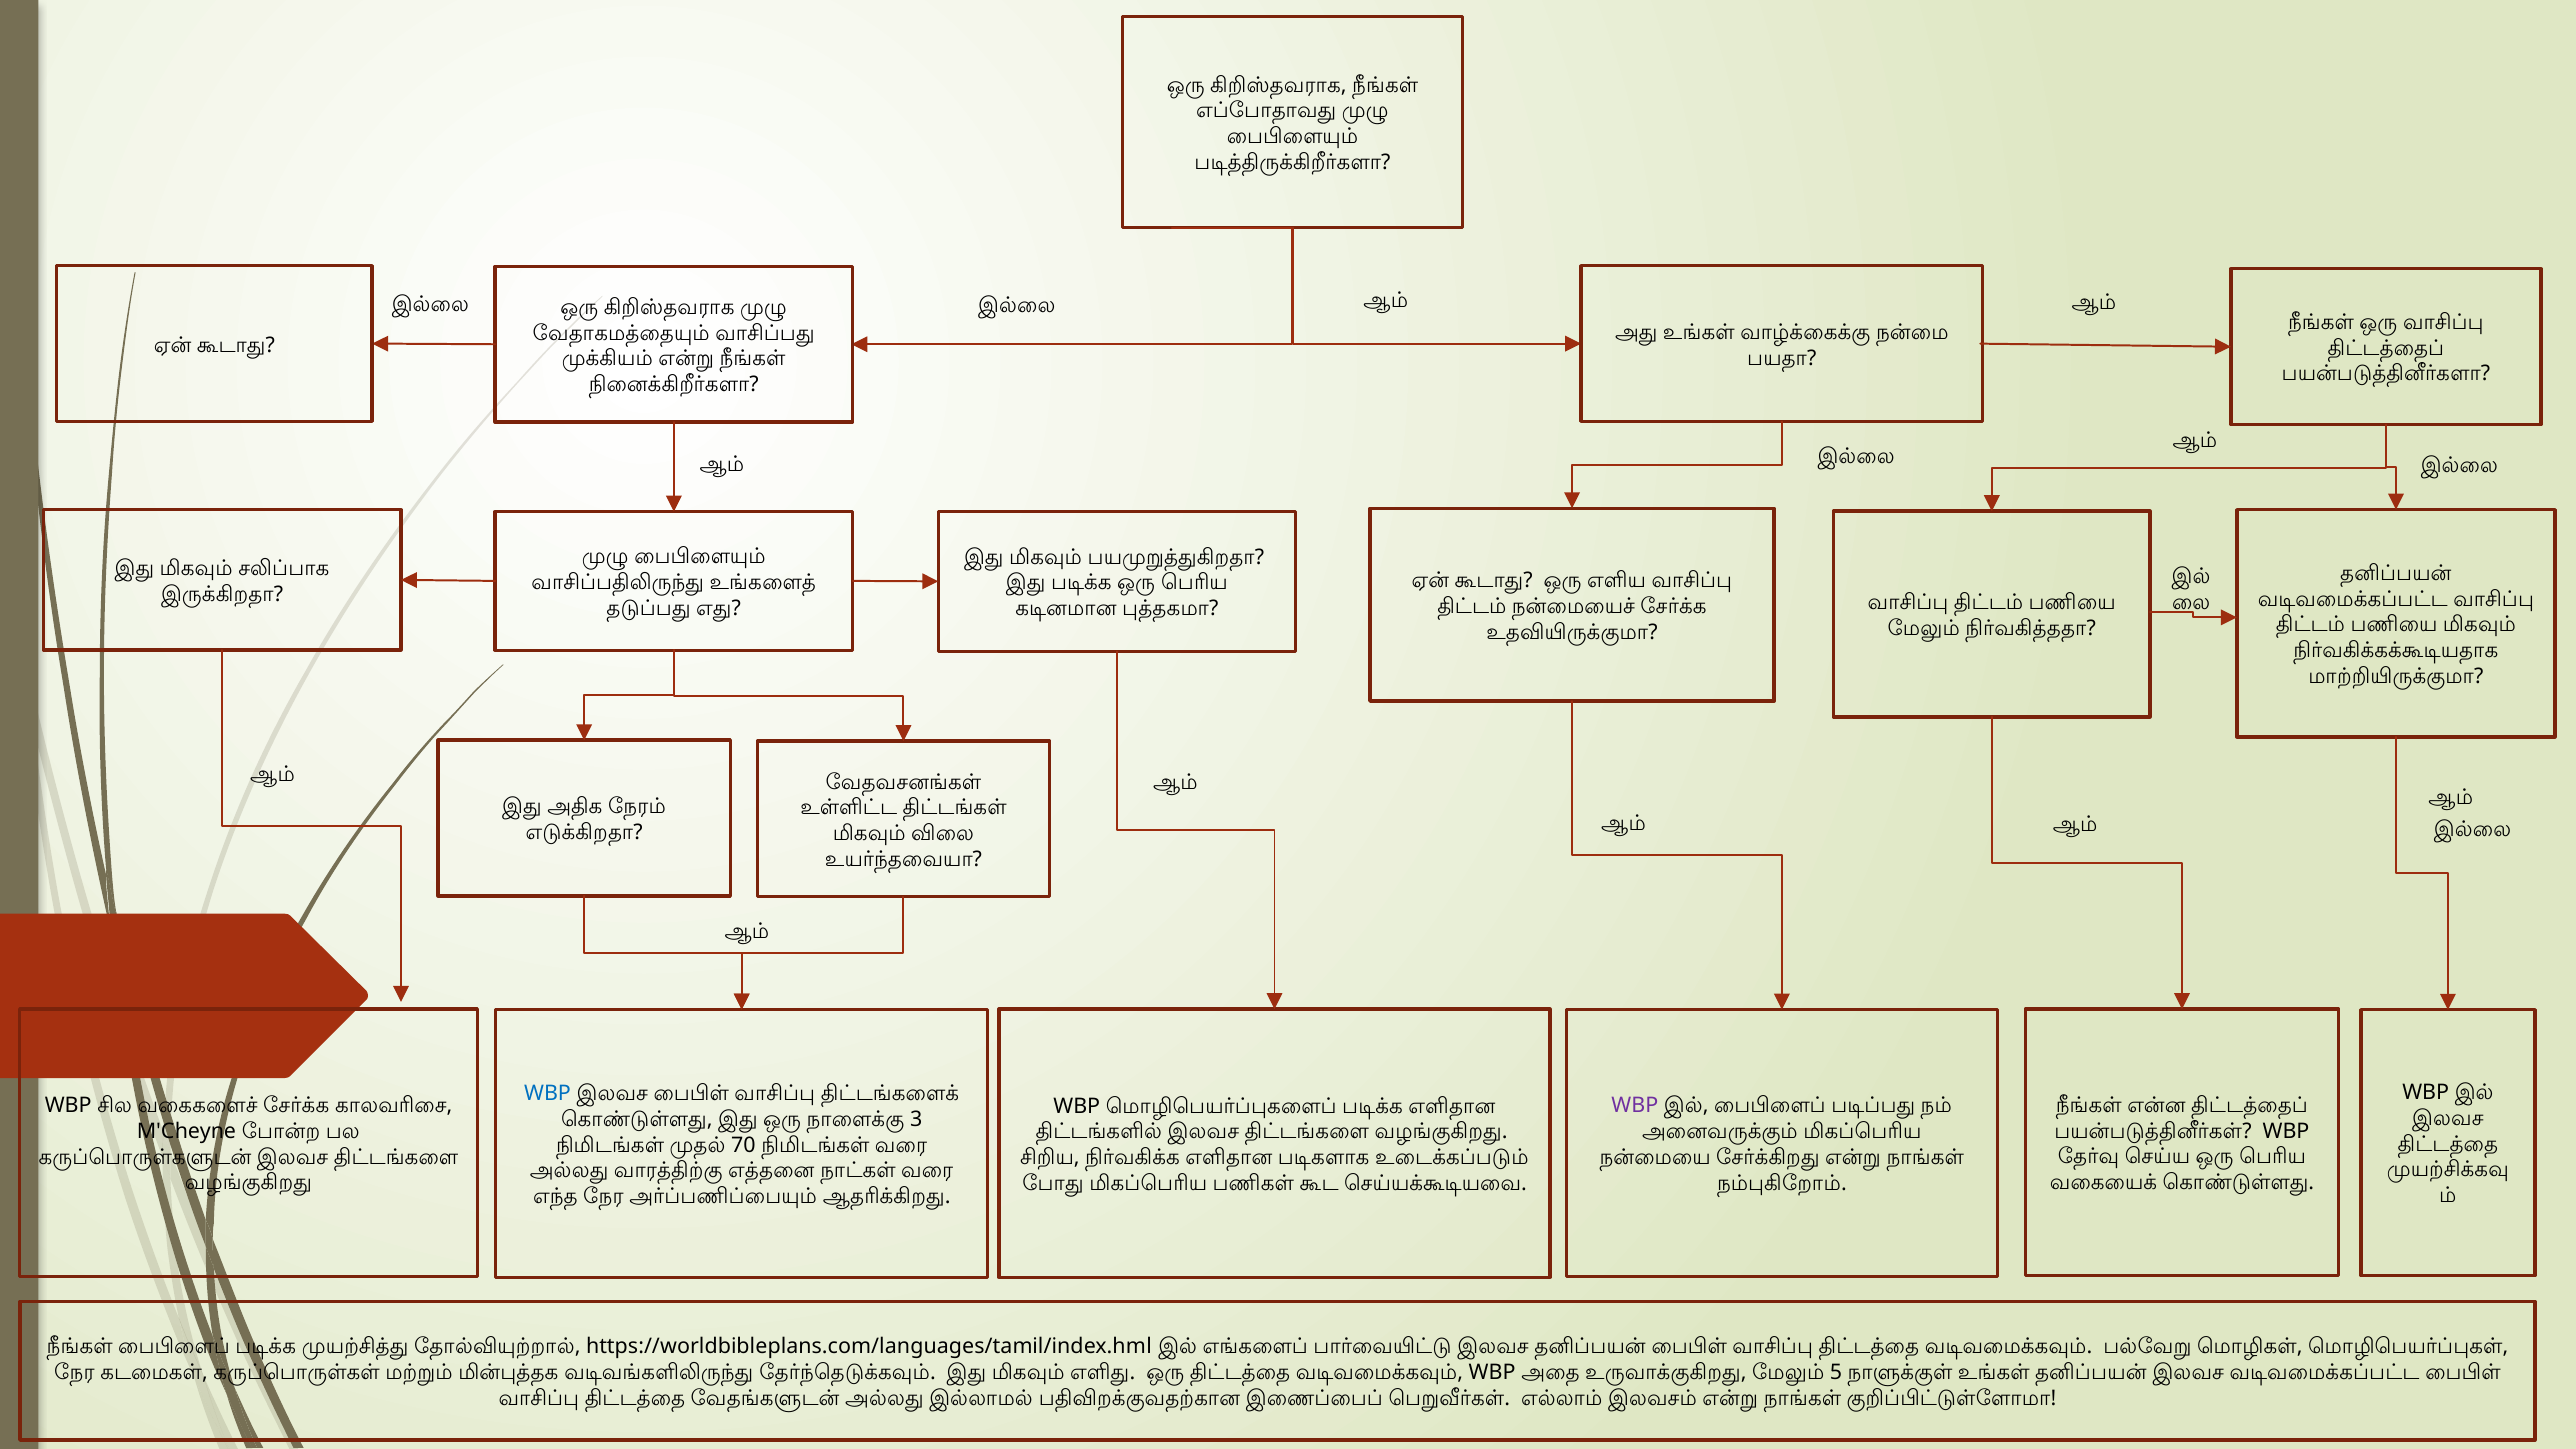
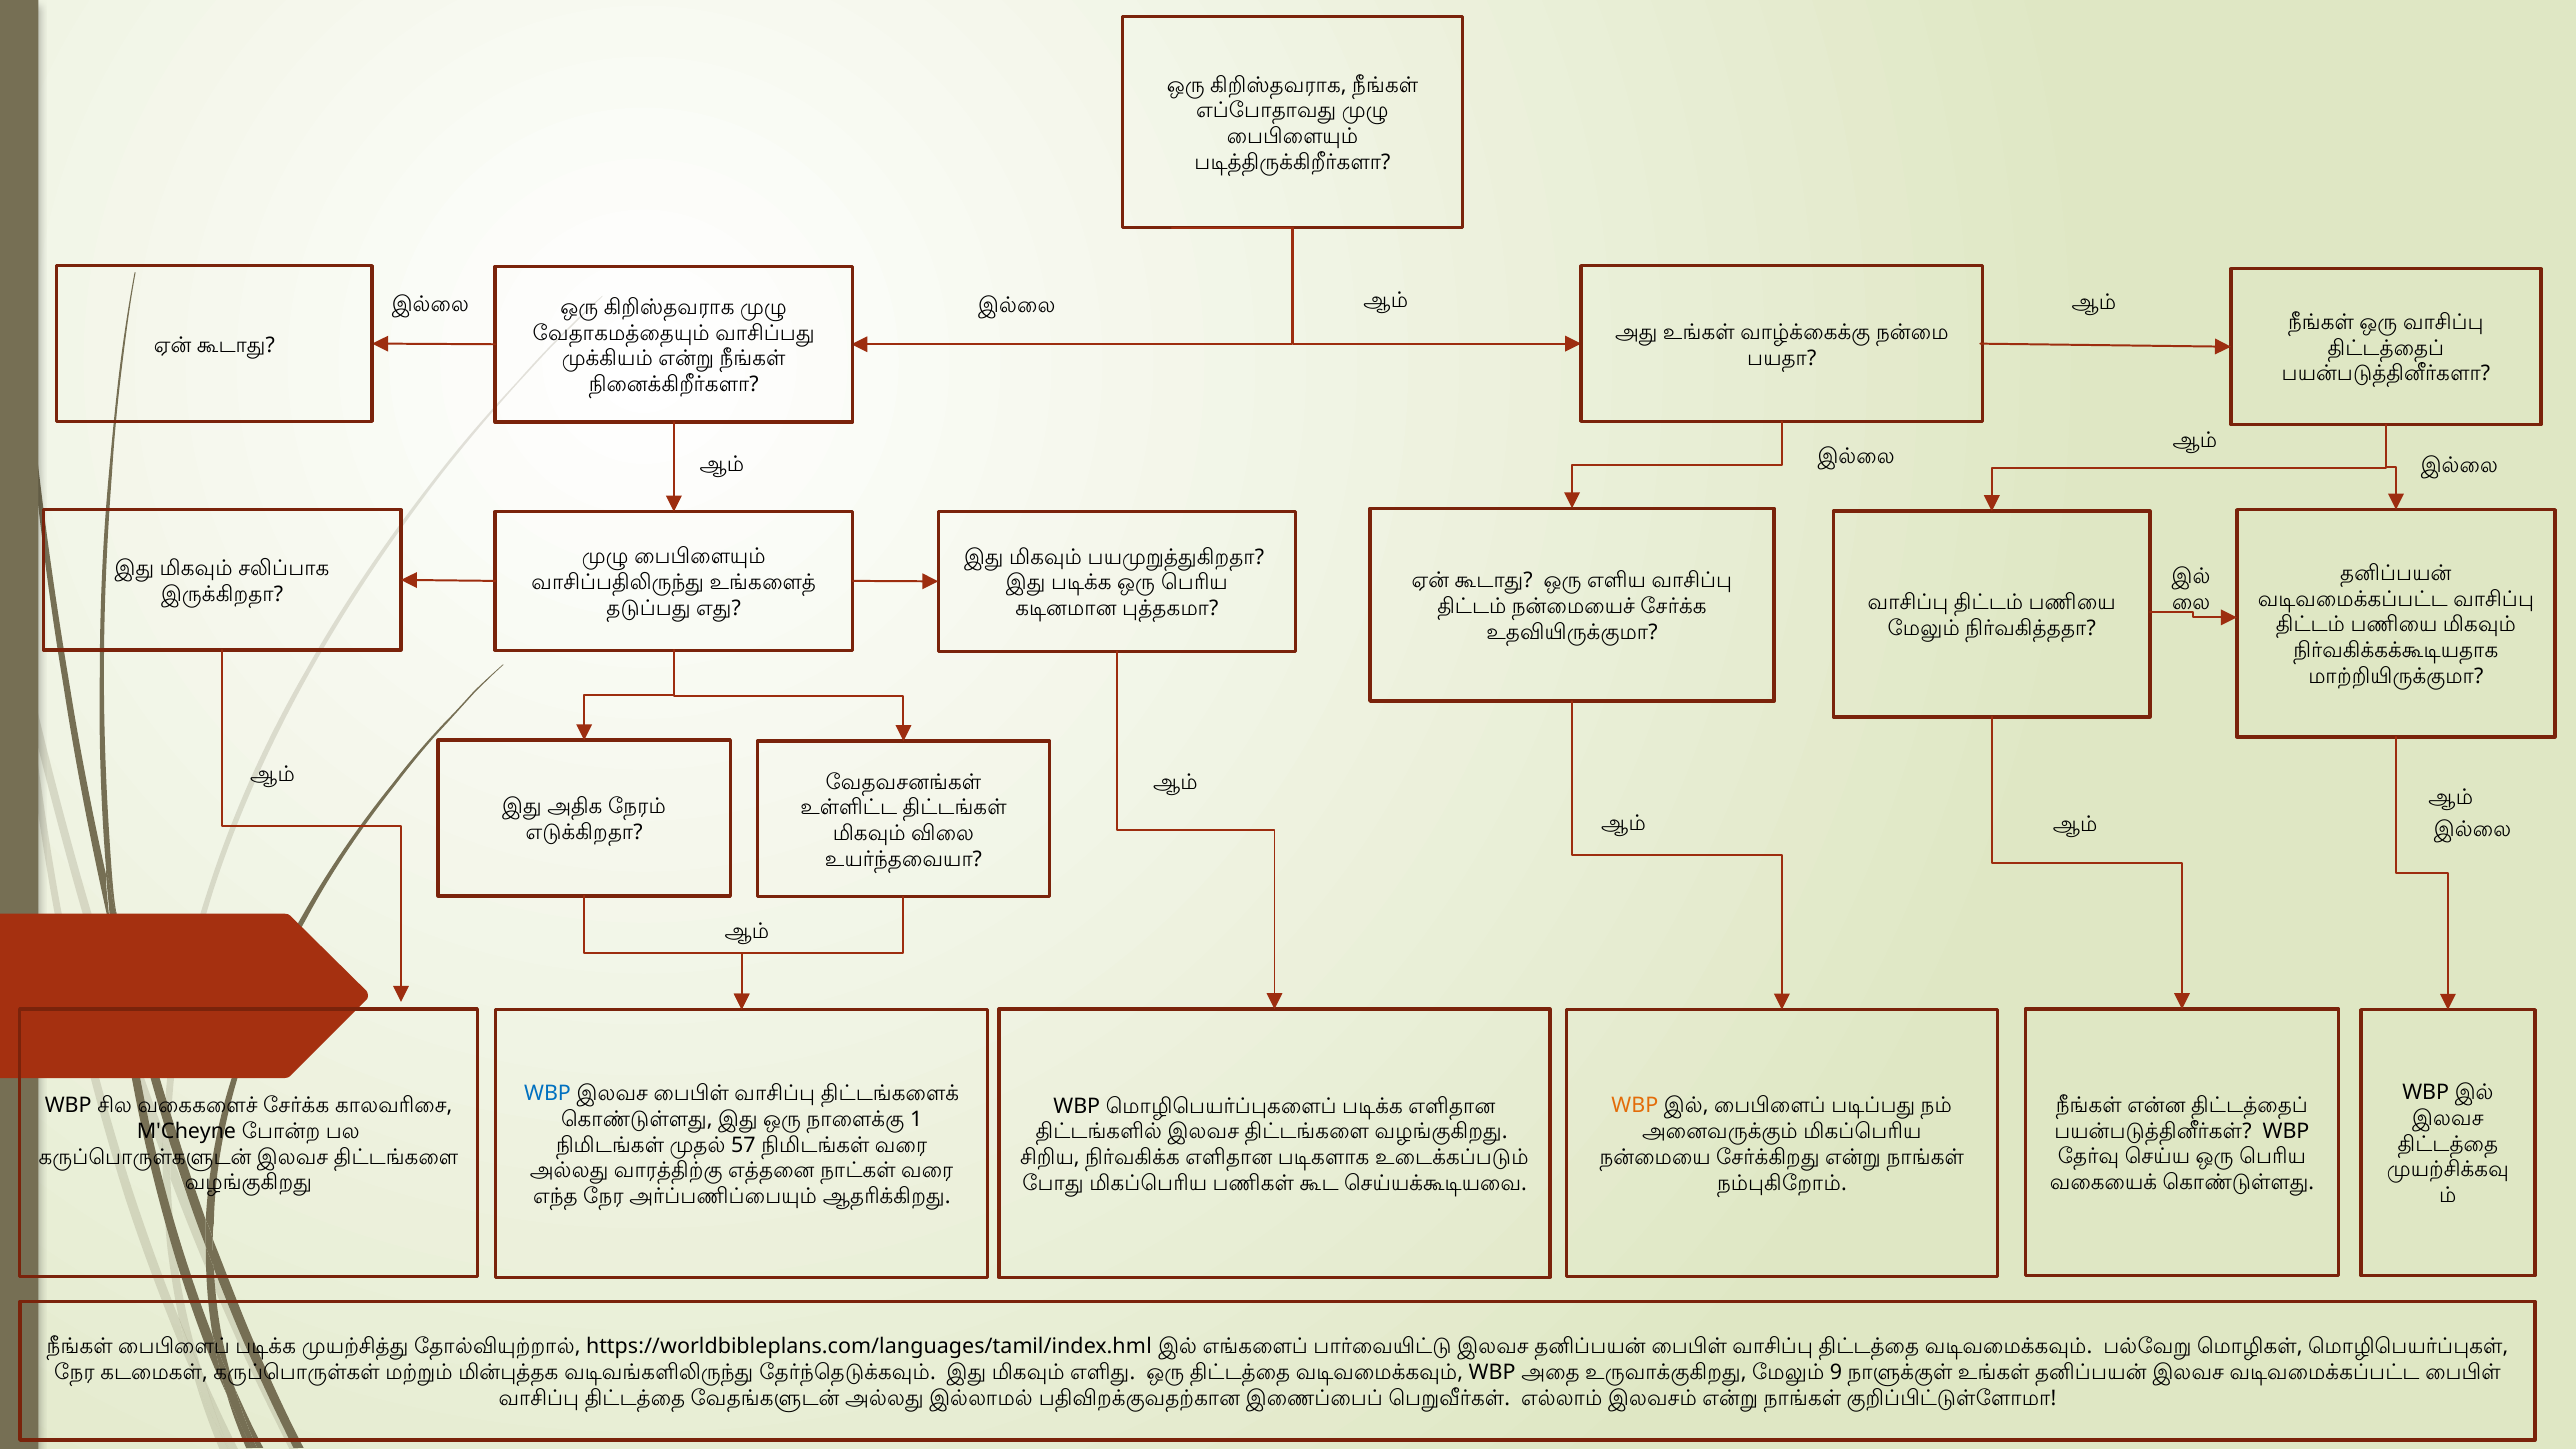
WBP at (1635, 1106) colour: purple -> orange
3: 3 -> 1
70: 70 -> 57
5: 5 -> 9
